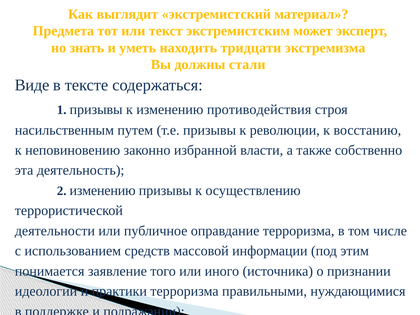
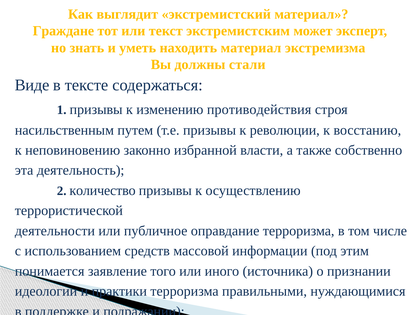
Предмета: Предмета -> Граждане
находить тридцати: тридцати -> материал
2 изменению: изменению -> количество
